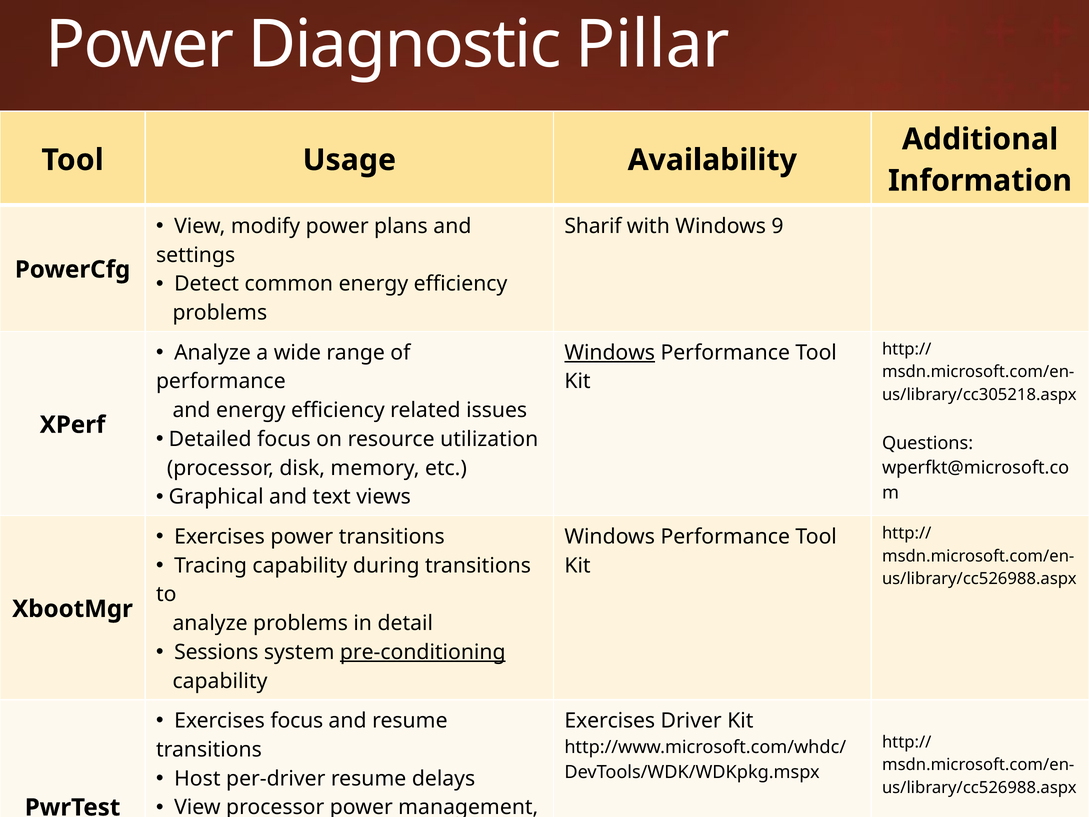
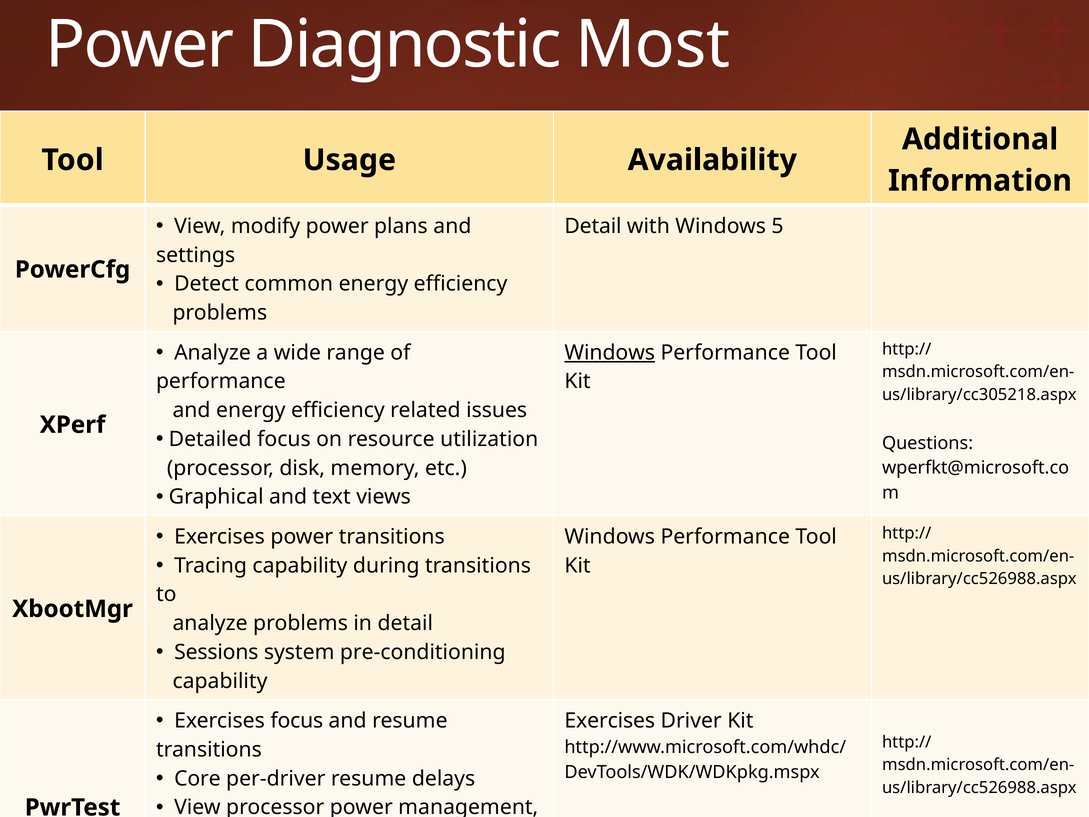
Pillar: Pillar -> Most
Sharif at (593, 226): Sharif -> Detail
9: 9 -> 5
pre-conditioning underline: present -> none
Host: Host -> Core
